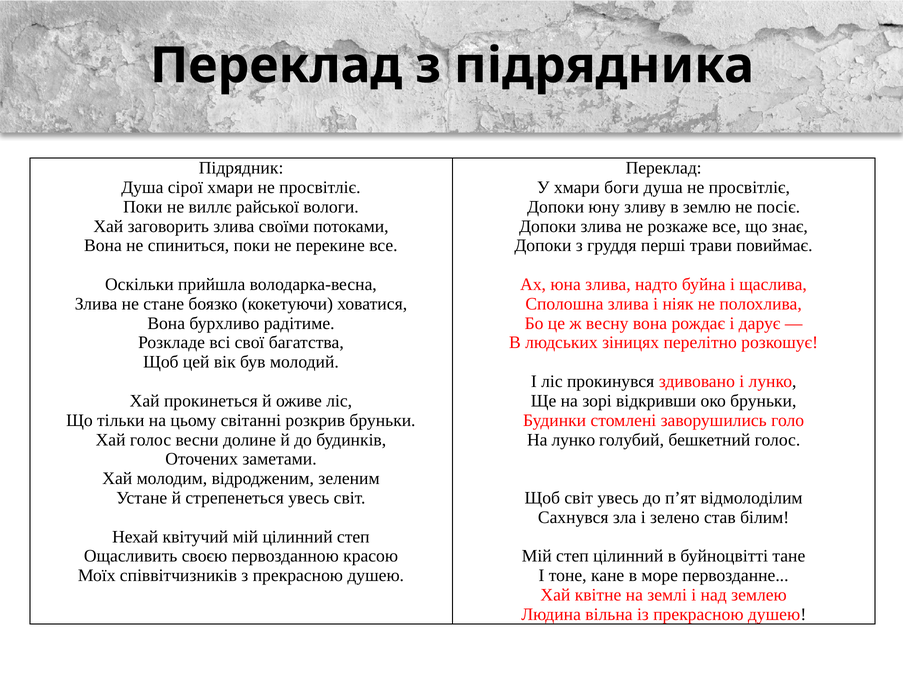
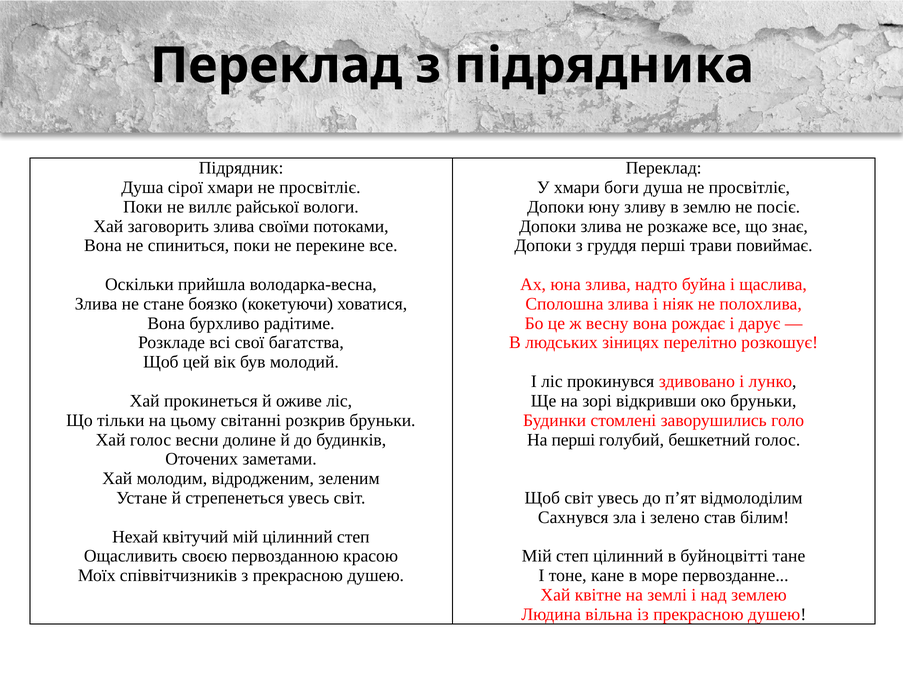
На лунко: лунко -> перші
